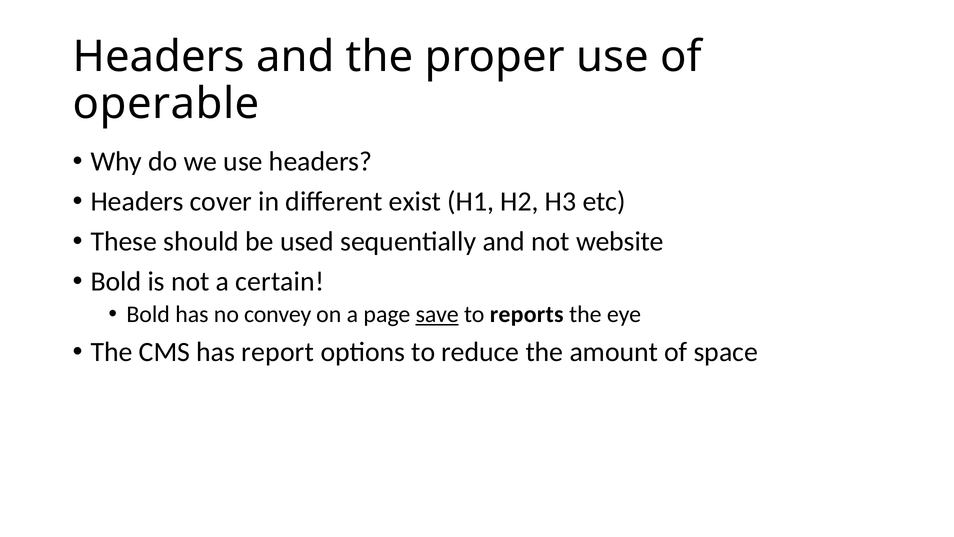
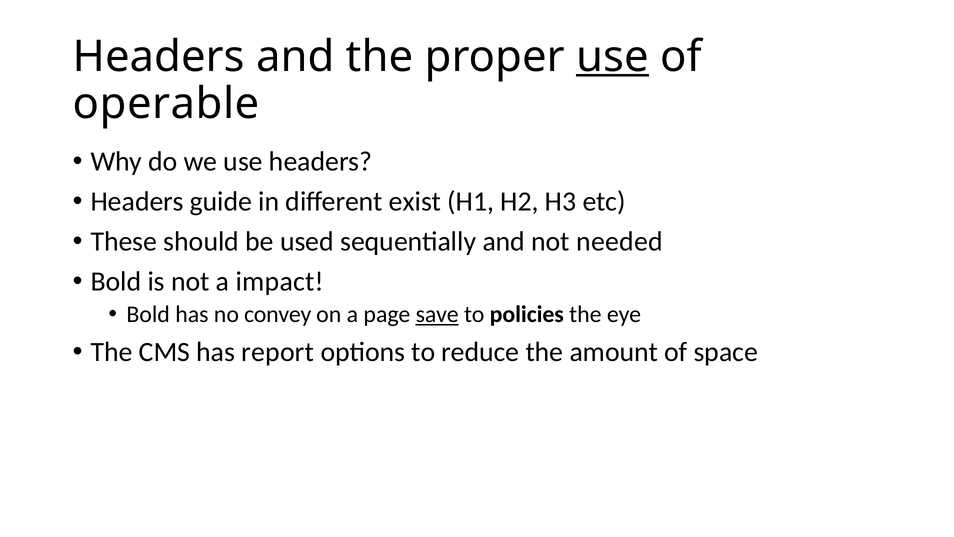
use at (612, 57) underline: none -> present
cover: cover -> guide
website: website -> needed
certain: certain -> impact
reports: reports -> policies
